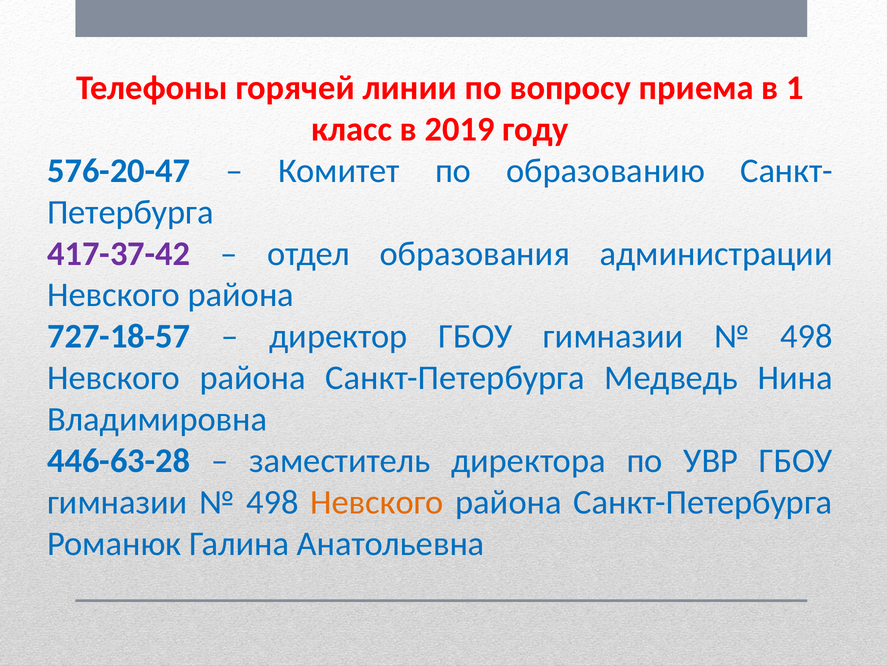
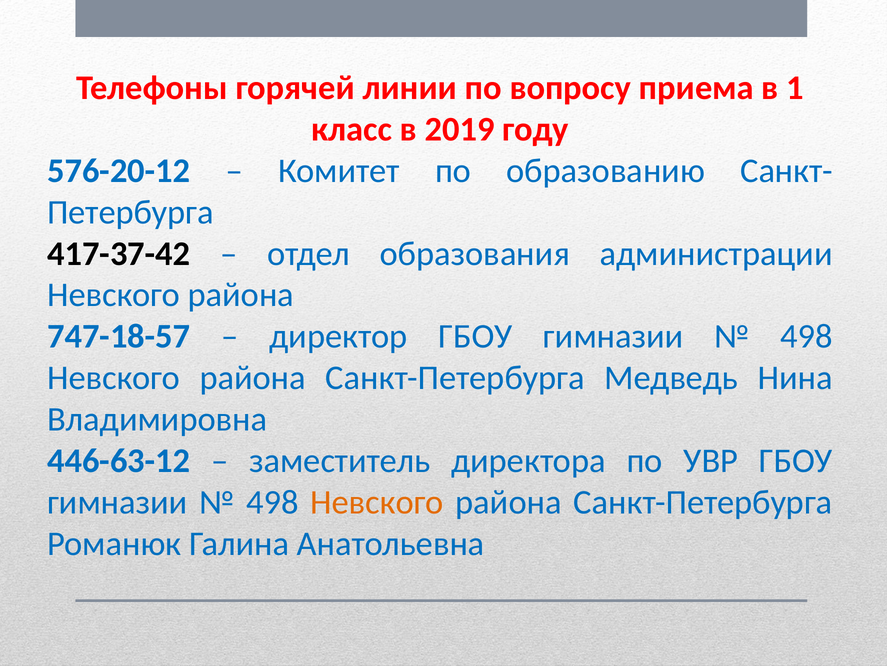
576-20-47: 576-20-47 -> 576-20-12
417-37-42 colour: purple -> black
727-18-57: 727-18-57 -> 747-18-57
446-63-28: 446-63-28 -> 446-63-12
